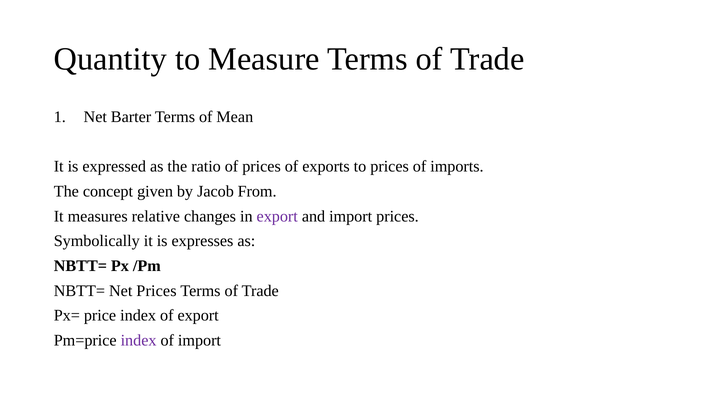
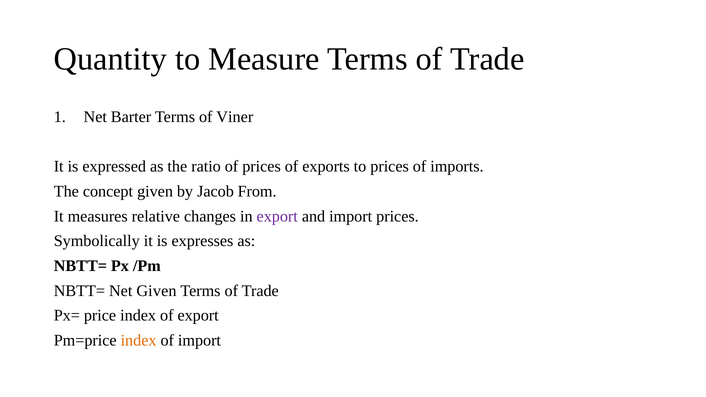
Mean: Mean -> Viner
Net Prices: Prices -> Given
index at (139, 340) colour: purple -> orange
